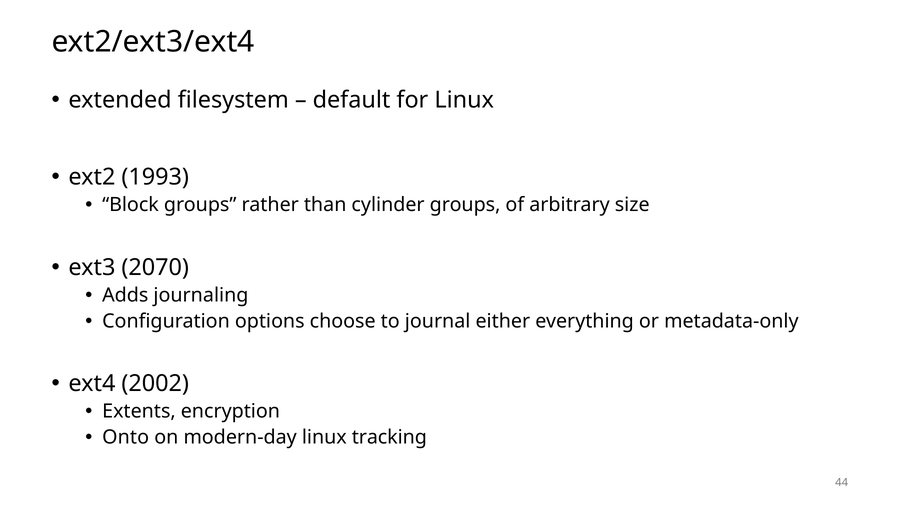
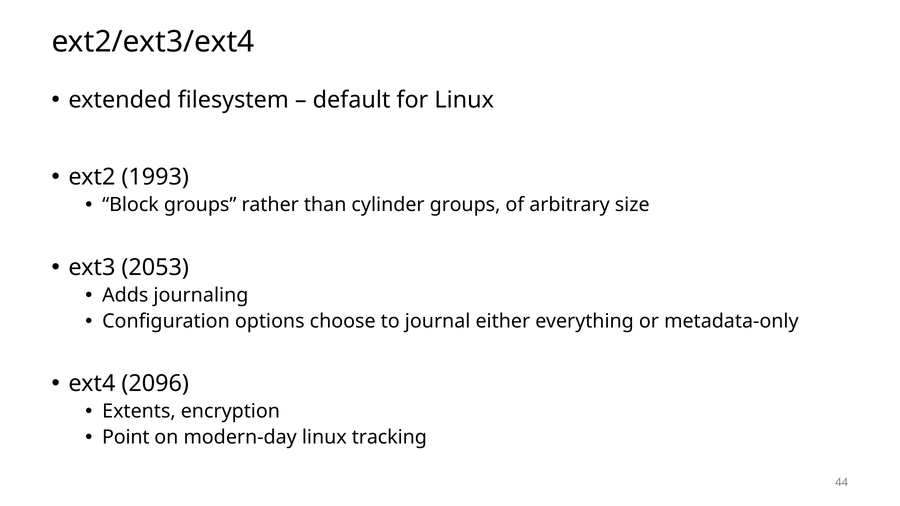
2070: 2070 -> 2053
2002: 2002 -> 2096
Onto: Onto -> Point
